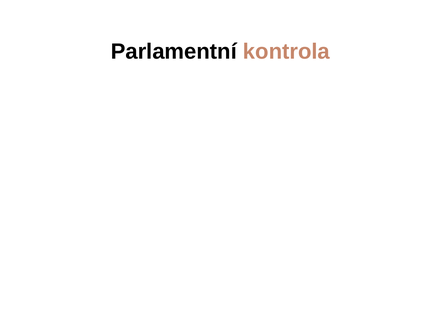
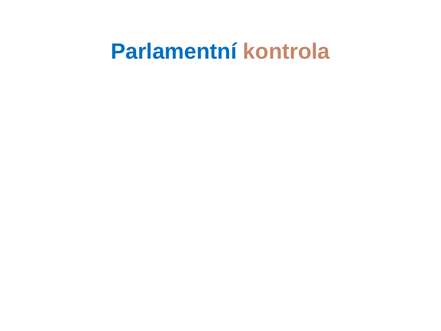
Parlamentní colour: black -> blue
